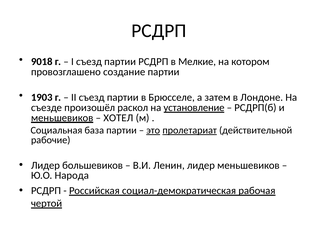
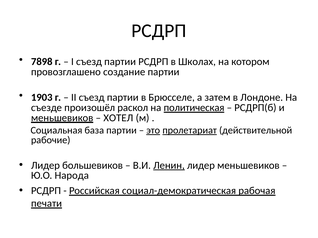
9018: 9018 -> 7898
Мелкие: Мелкие -> Школах
установление: установление -> политическая
Ленин underline: none -> present
чертой: чертой -> печати
